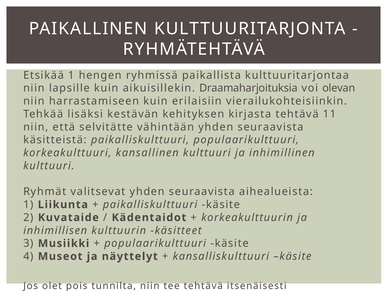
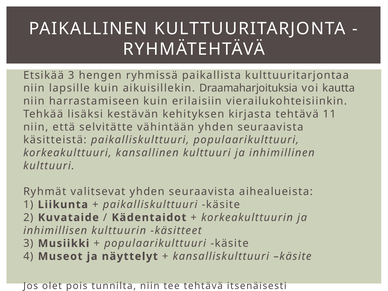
Etsikää 1: 1 -> 3
olevan: olevan -> kautta
